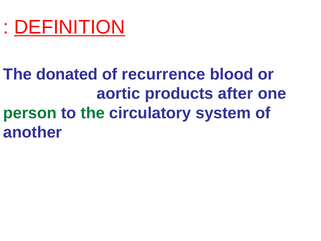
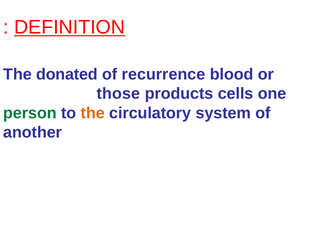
aortic: aortic -> those
after: after -> cells
the at (93, 113) colour: green -> orange
